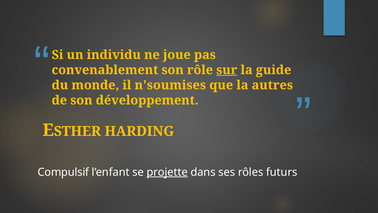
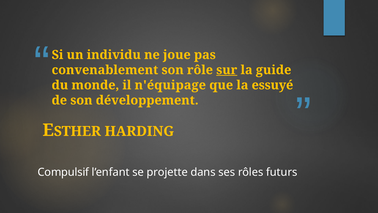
n'soumises: n'soumises -> n'équipage
autres: autres -> essuyé
projette underline: present -> none
